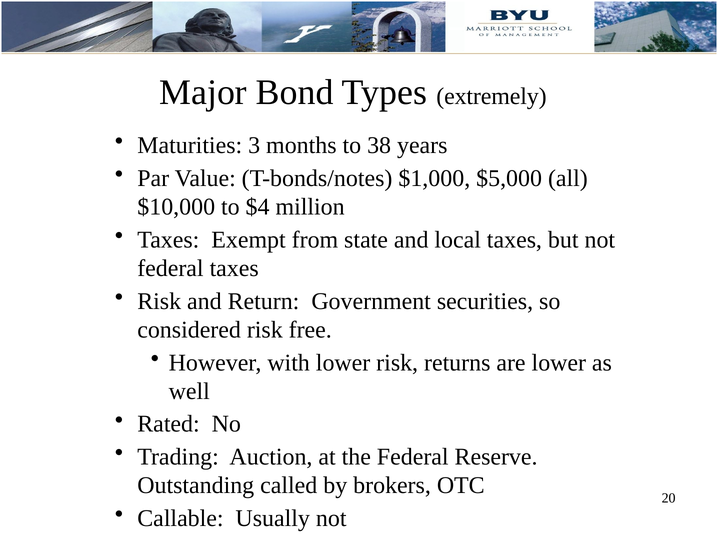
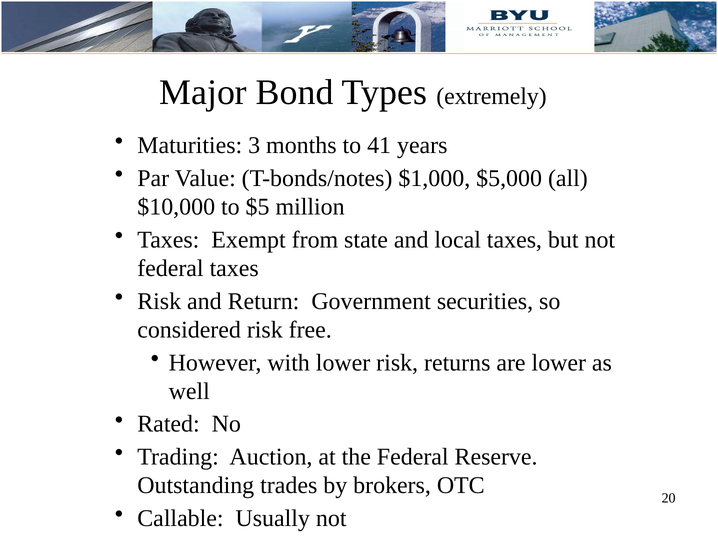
38: 38 -> 41
$4: $4 -> $5
called: called -> trades
